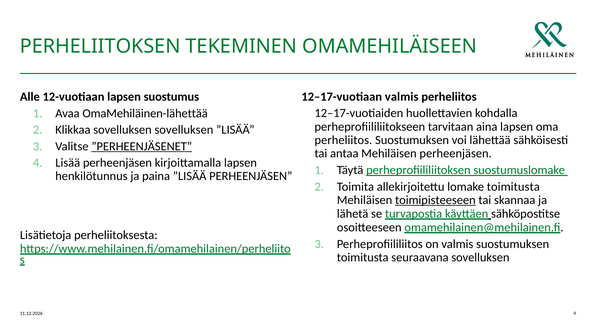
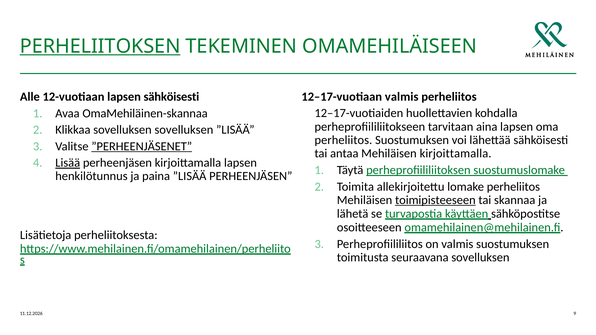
PERHELIITOKSEN underline: none -> present
lapsen suostumus: suostumus -> sähköisesti
OmaMehiläinen-lähettää: OmaMehiläinen-lähettää -> OmaMehiläinen-skannaa
Mehiläisen perheenjäsen: perheenjäsen -> kirjoittamalla
Lisää underline: none -> present
lomake toimitusta: toimitusta -> perheliitos
